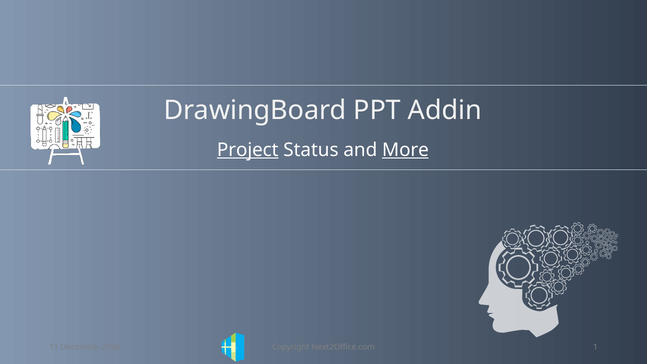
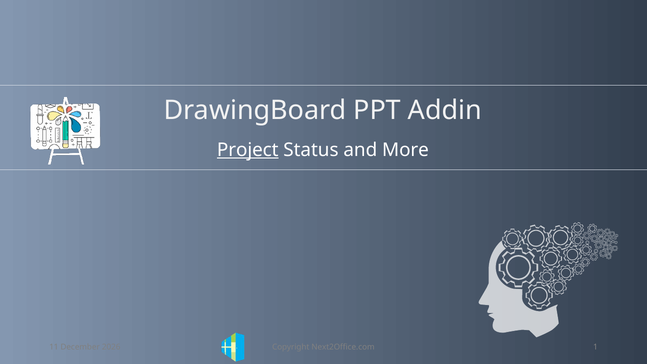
More underline: present -> none
